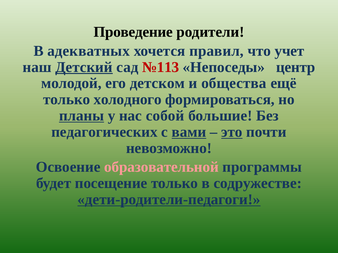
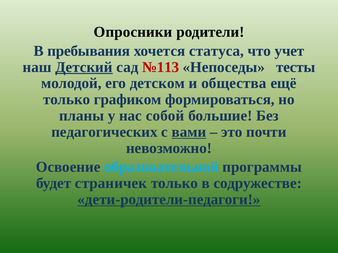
Проведение: Проведение -> Опросники
адекватных: адекватных -> пребывания
правил: правил -> статуса
центр: центр -> тесты
холодного: холодного -> графиком
планы underline: present -> none
это underline: present -> none
образовательной colour: pink -> light blue
посещение: посещение -> страничек
